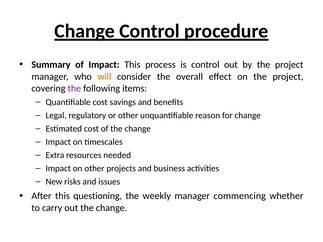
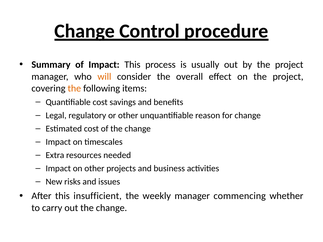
is control: control -> usually
the at (74, 88) colour: purple -> orange
questioning: questioning -> insufficient
